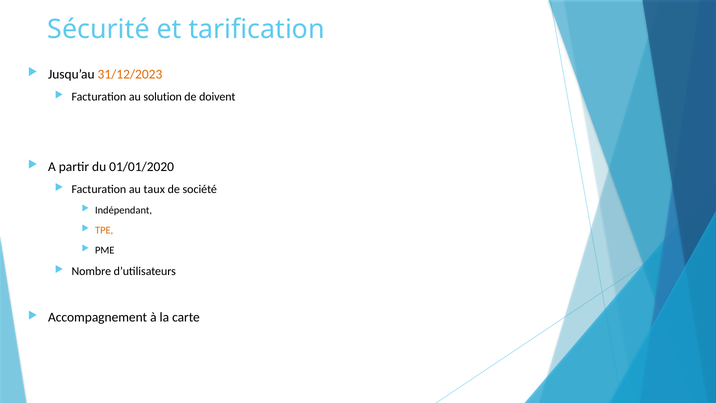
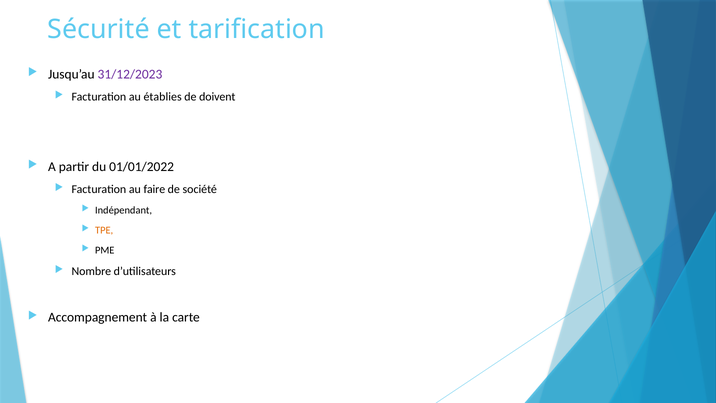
31/12/2023 colour: orange -> purple
solution: solution -> établies
01/01/2020: 01/01/2020 -> 01/01/2022
taux: taux -> faire
